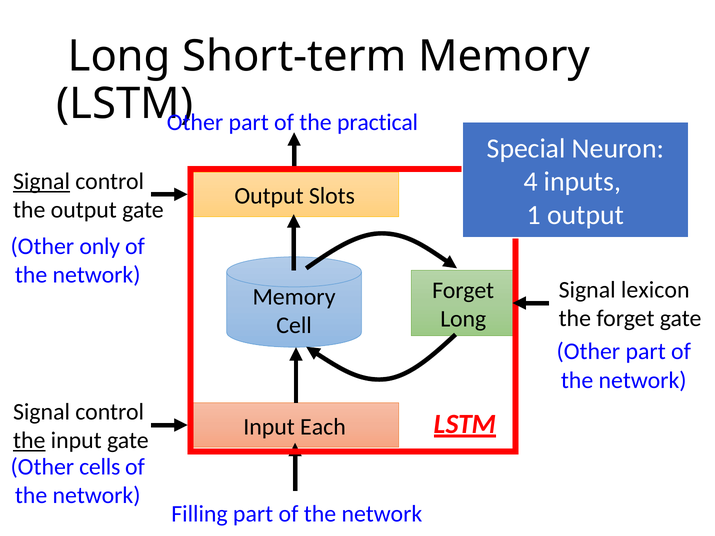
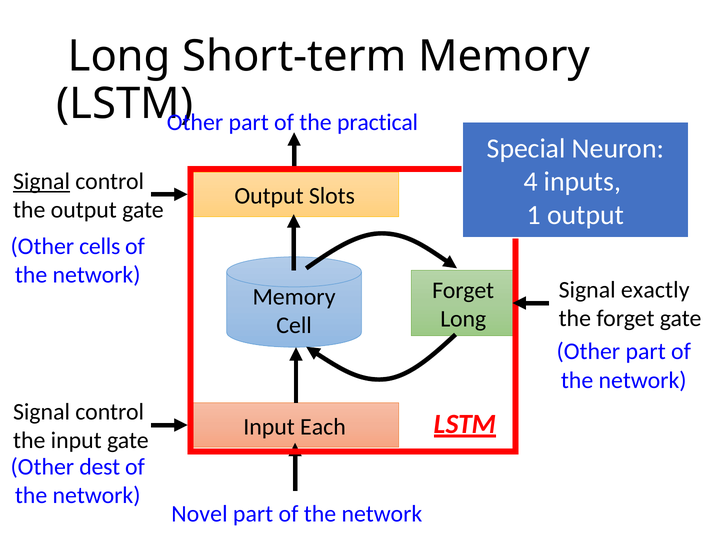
only: only -> cells
lexicon: lexicon -> exactly
the at (29, 441) underline: present -> none
cells: cells -> dest
Filling: Filling -> Novel
